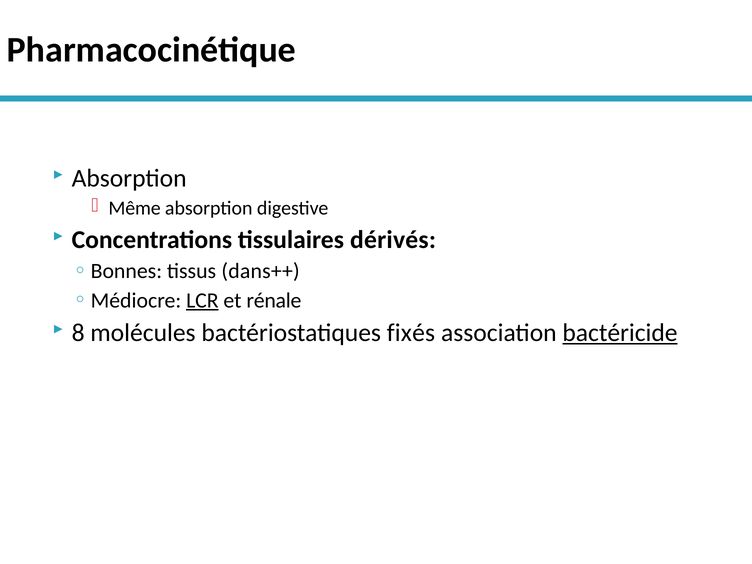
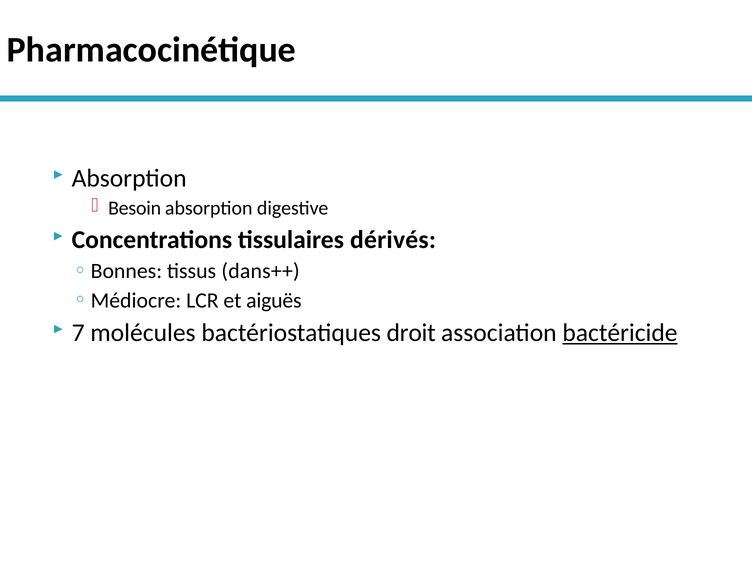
Même: Même -> Besoin
LCR underline: present -> none
rénale: rénale -> aiguës
8: 8 -> 7
fixés: fixés -> droit
